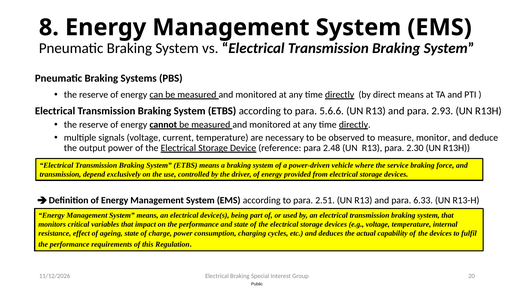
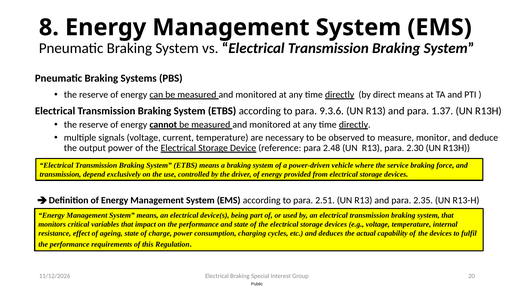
5.6.6: 5.6.6 -> 9.3.6
2.93: 2.93 -> 1.37
6.33: 6.33 -> 2.35
